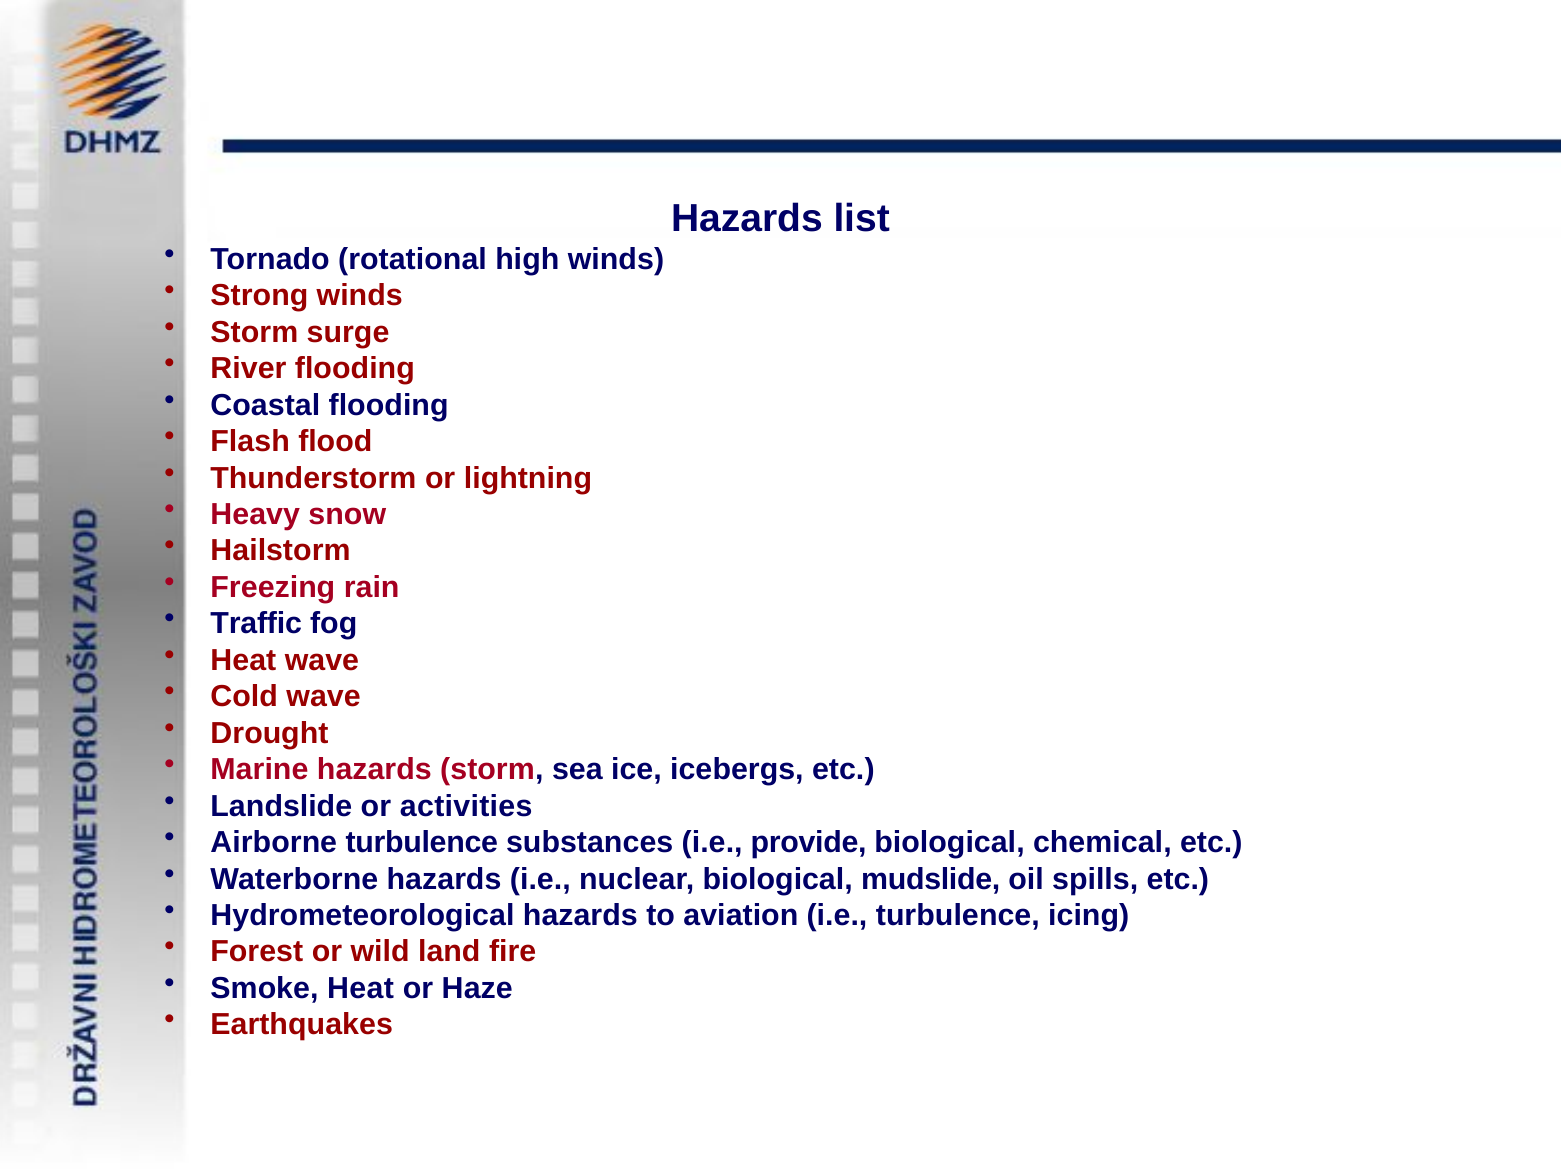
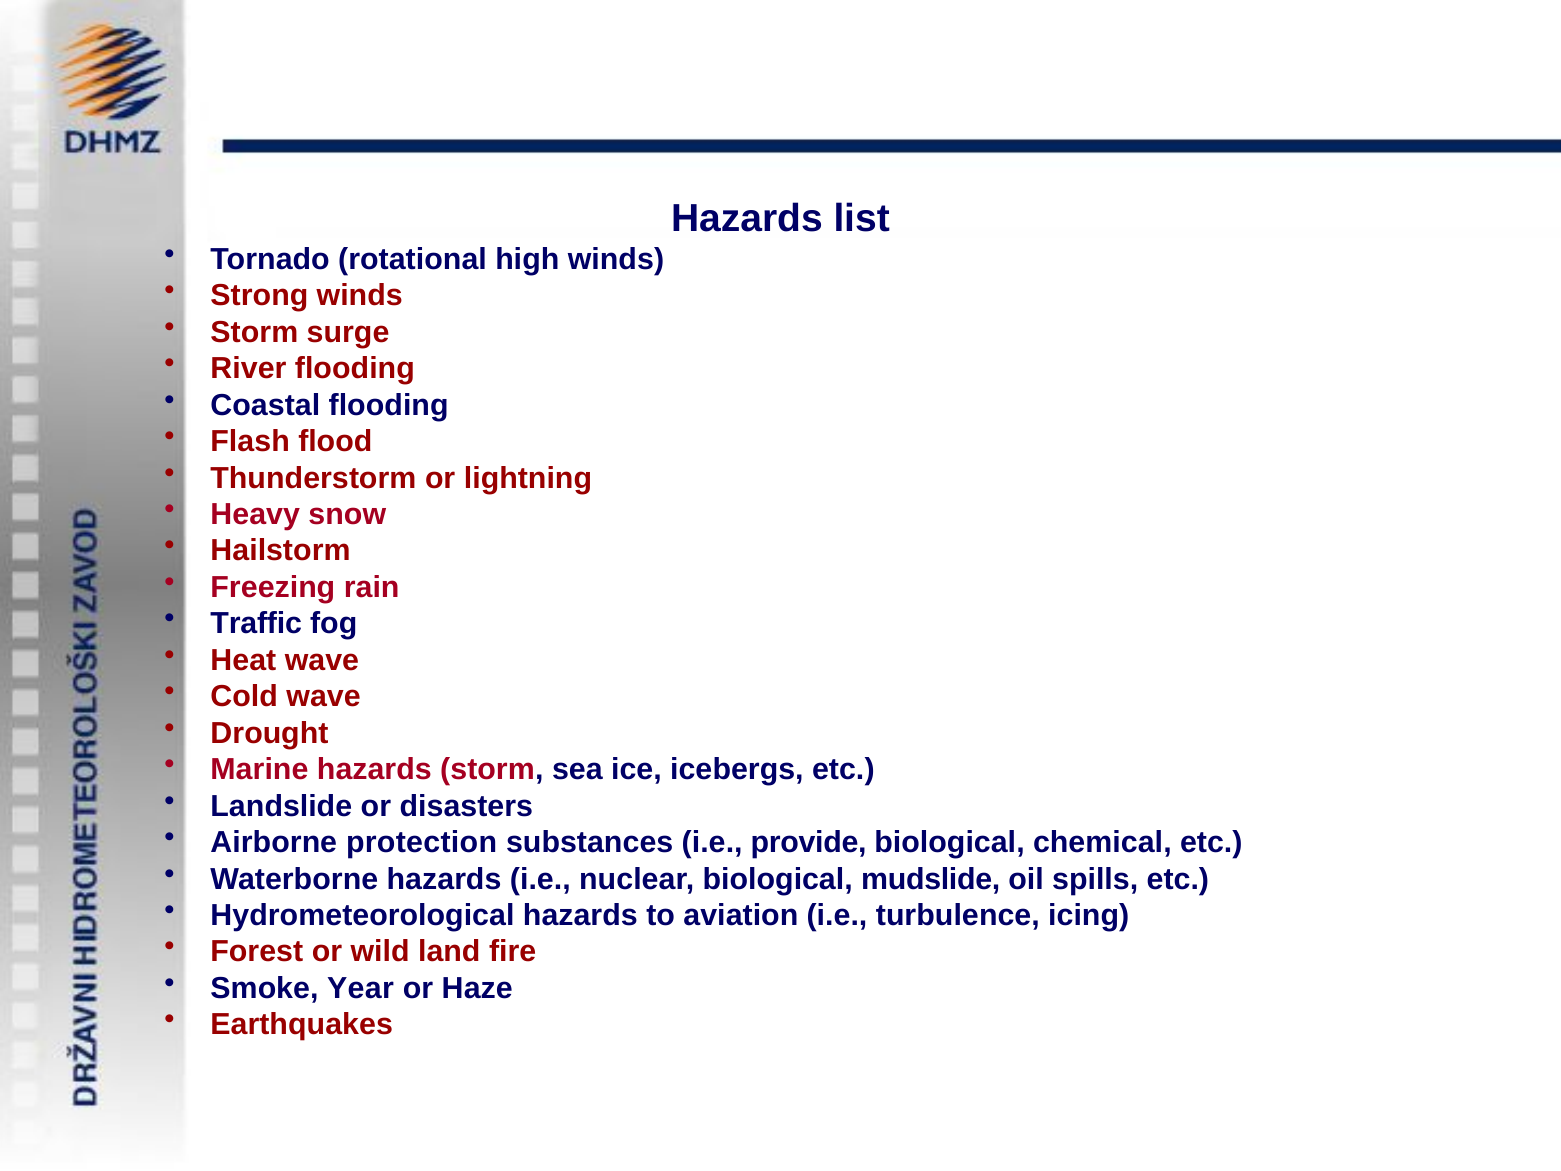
activities: activities -> disasters
Airborne turbulence: turbulence -> protection
Smoke Heat: Heat -> Year
